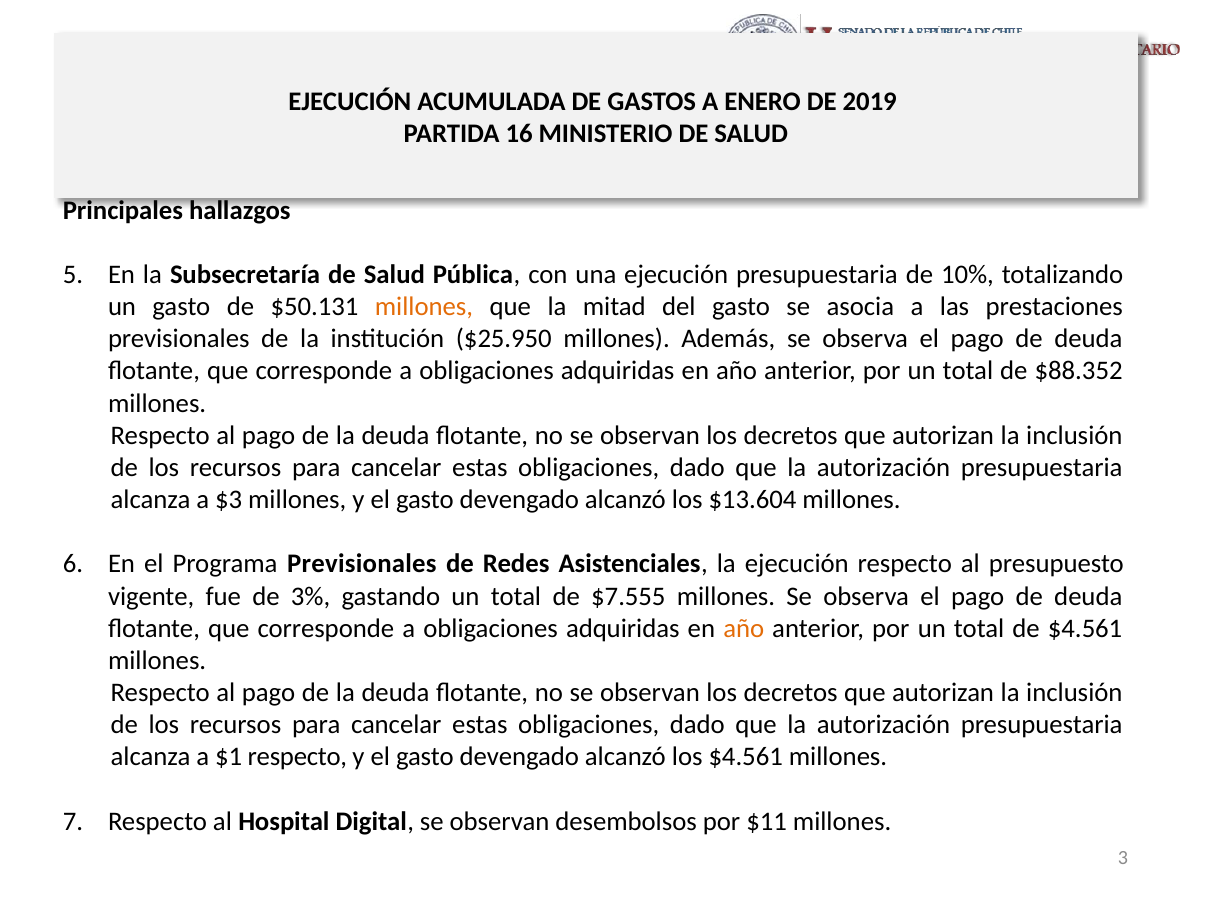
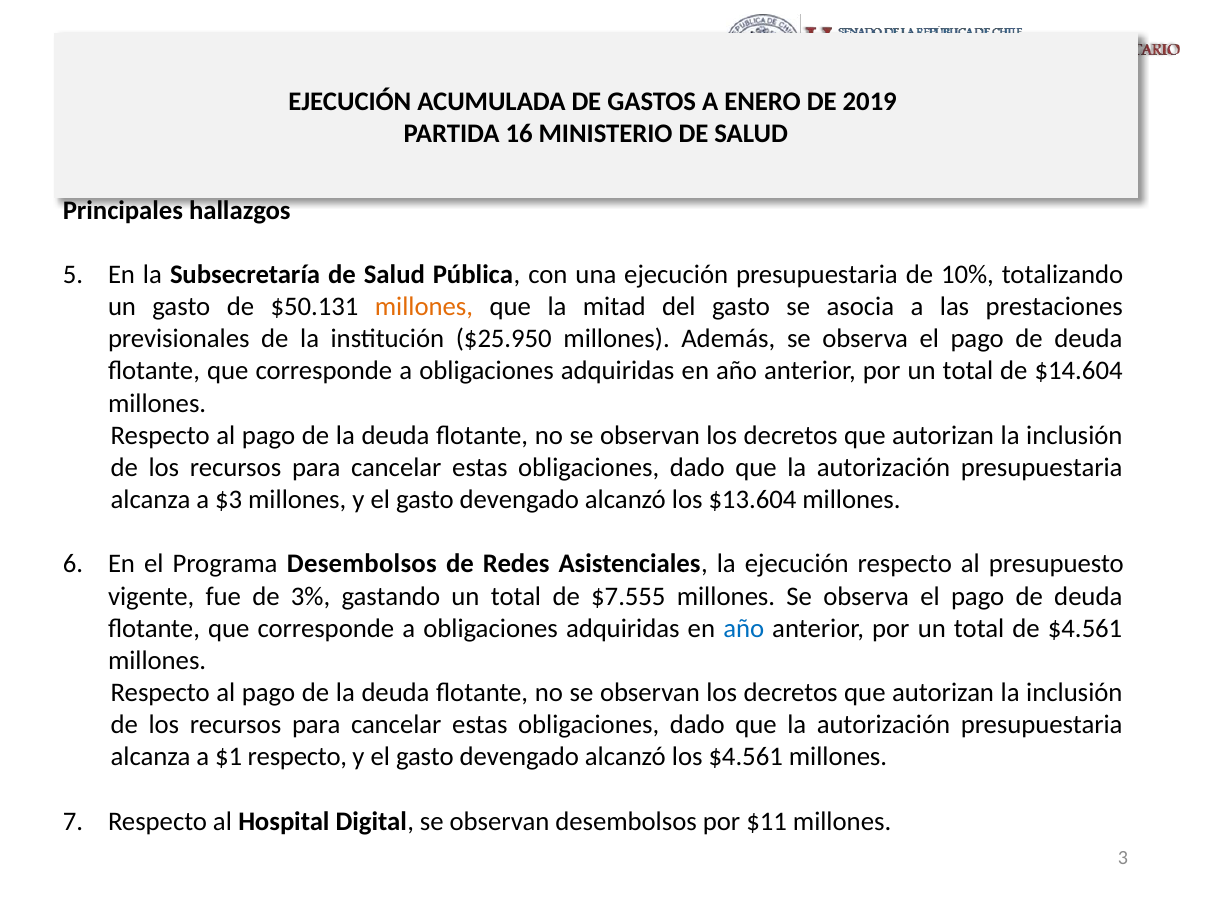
$88.352: $88.352 -> $14.604
Programa Previsionales: Previsionales -> Desembolsos
año at (744, 628) colour: orange -> blue
